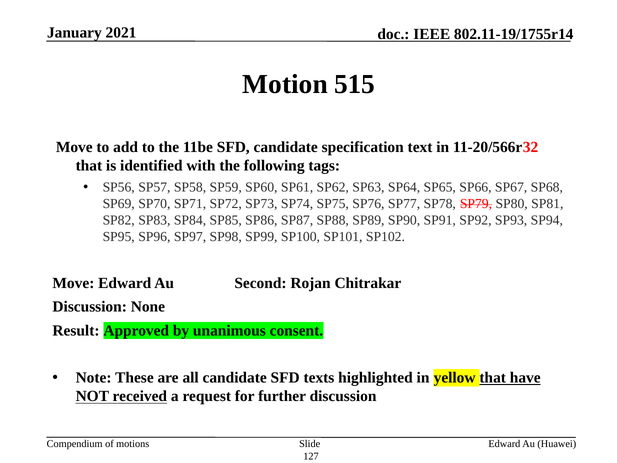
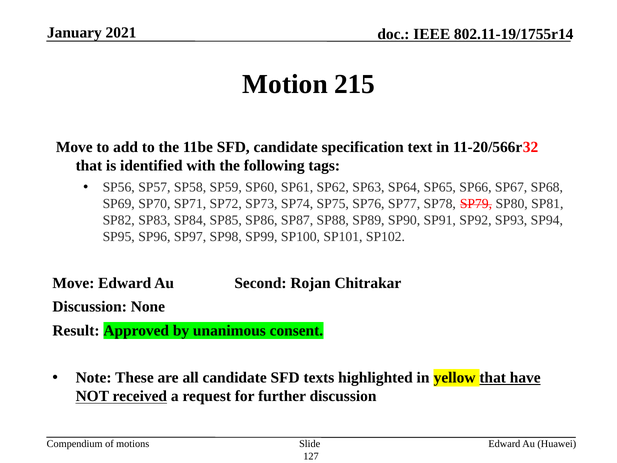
515: 515 -> 215
